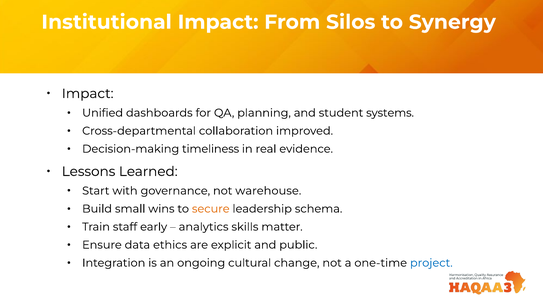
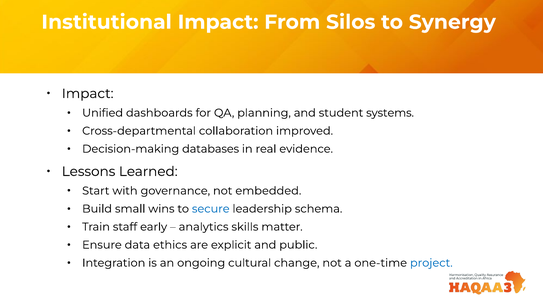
timeliness: timeliness -> databases
warehouse: warehouse -> embedded
secure colour: orange -> blue
